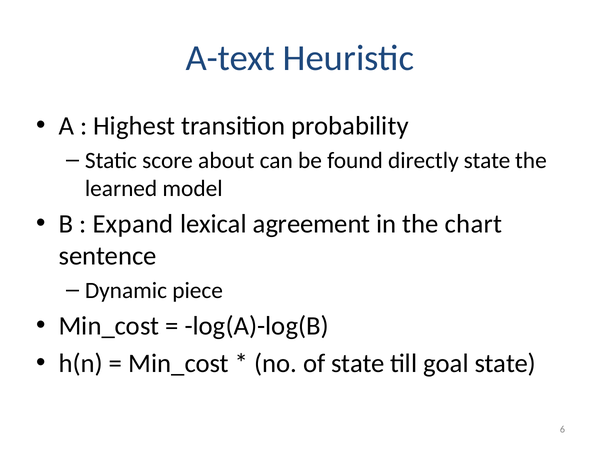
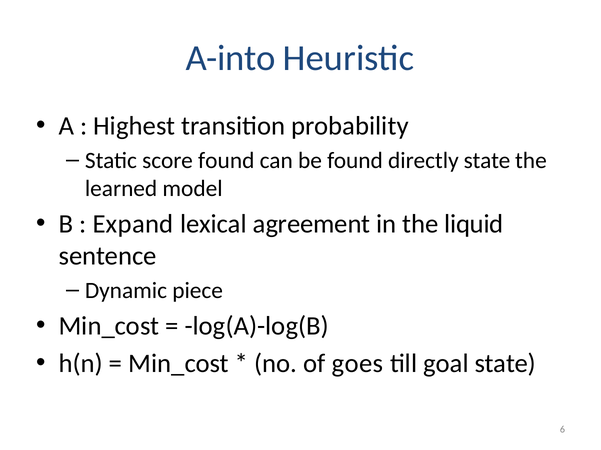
A-text: A-text -> A-into
score about: about -> found
chart: chart -> liquid
of state: state -> goes
